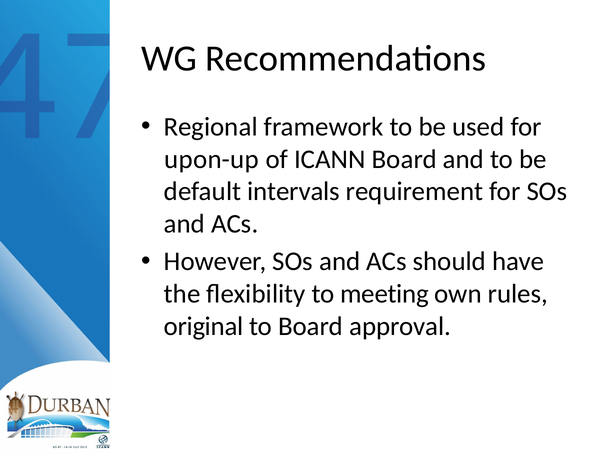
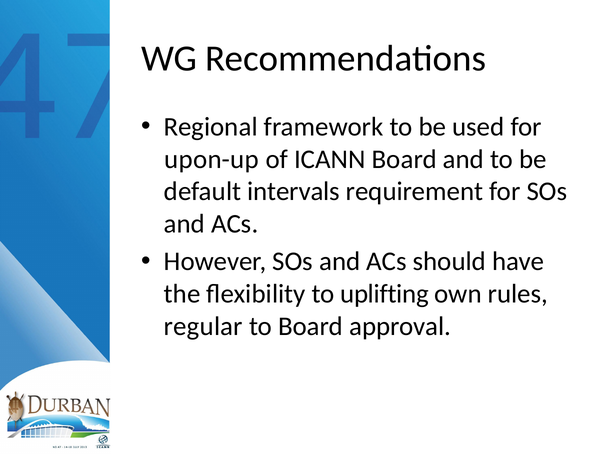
meeting: meeting -> uplifting
original: original -> regular
